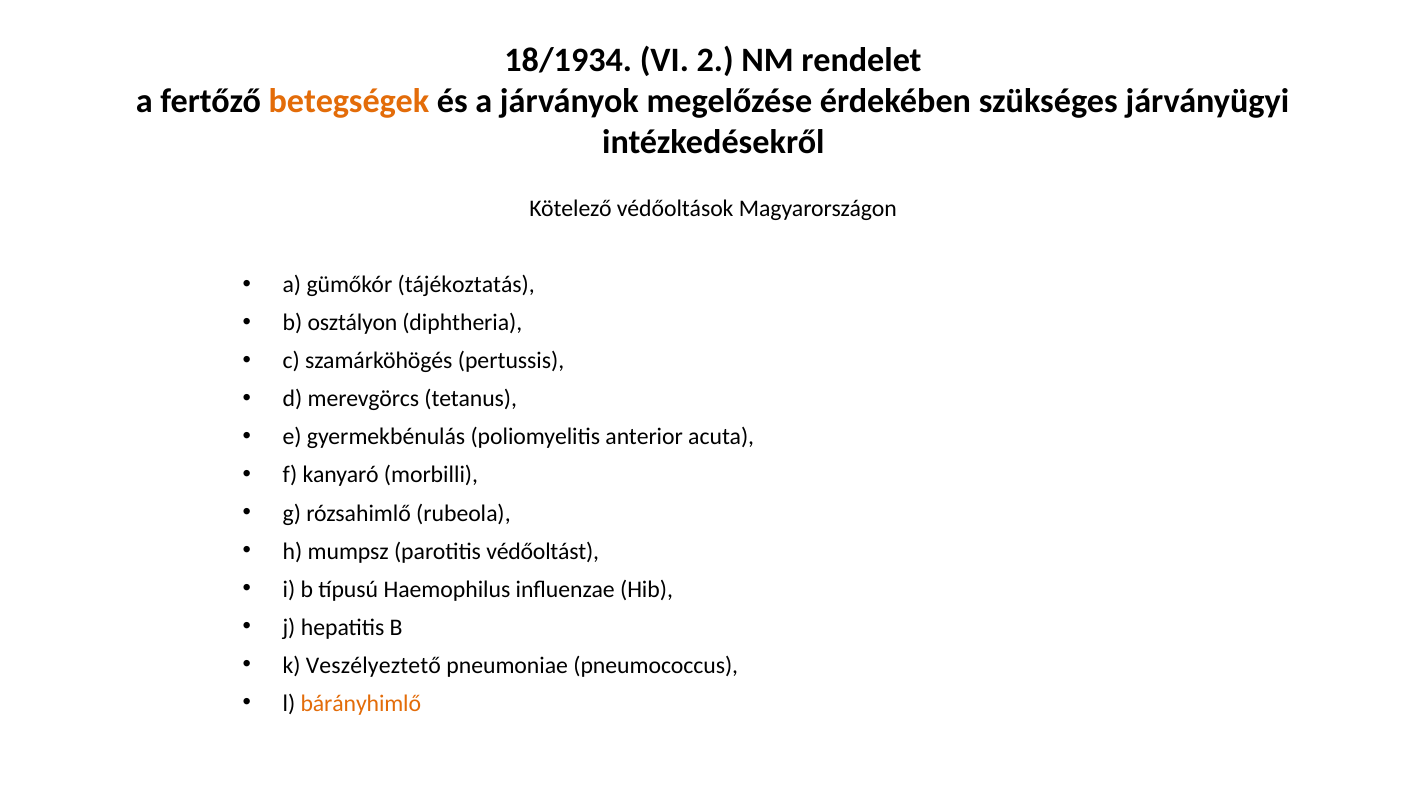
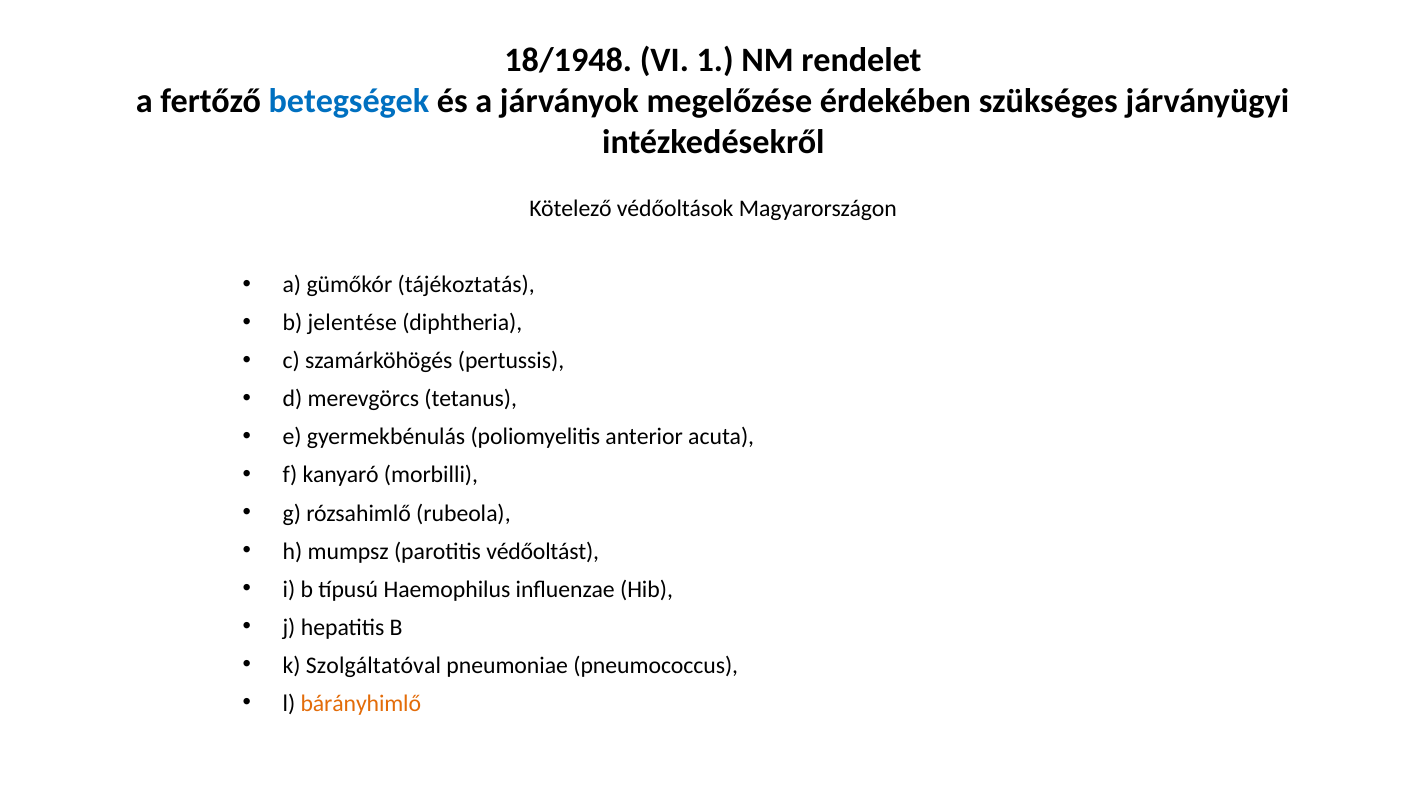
18/1934: 18/1934 -> 18/1948
2: 2 -> 1
betegségek colour: orange -> blue
osztályon: osztályon -> jelentése
Veszélyeztető: Veszélyeztető -> Szolgáltatóval
